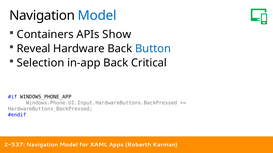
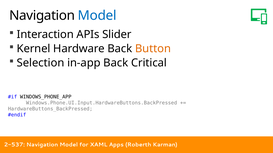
Containers: Containers -> Interaction
Show: Show -> Slider
Reveal: Reveal -> Kernel
Button colour: blue -> orange
